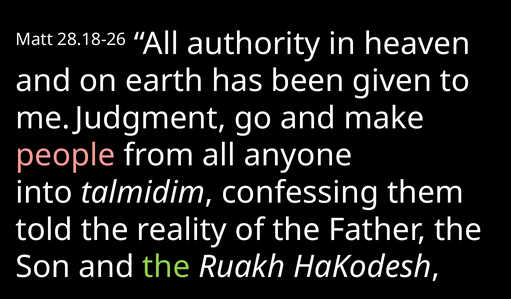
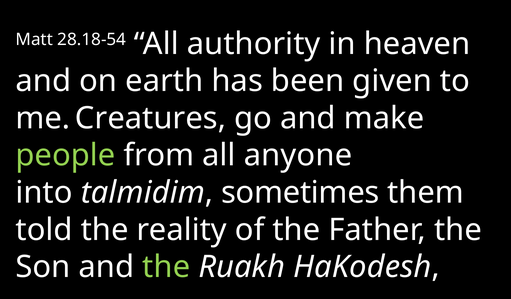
28.18-26: 28.18-26 -> 28.18-54
Judgment: Judgment -> Creatures
people colour: pink -> light green
confessing: confessing -> sometimes
